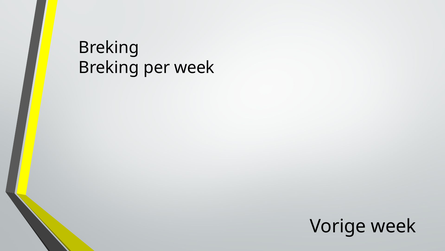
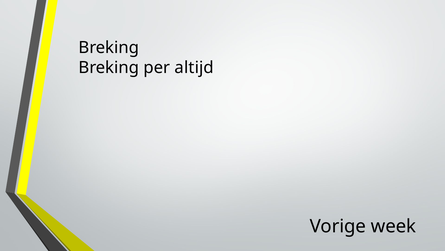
per week: week -> altijd
